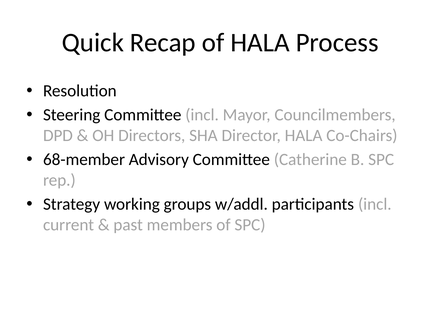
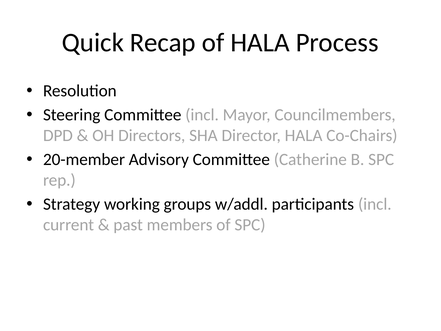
68-member: 68-member -> 20-member
